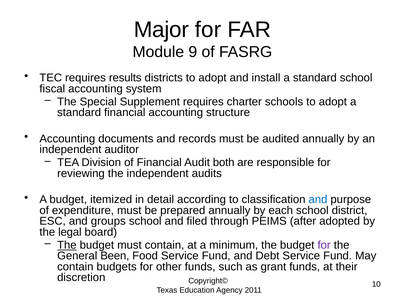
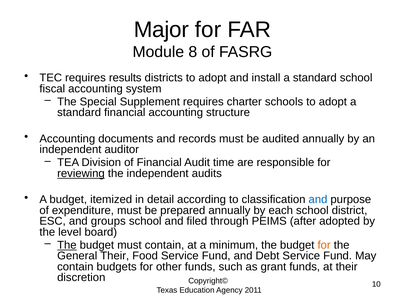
9: 9 -> 8
both: both -> time
reviewing underline: none -> present
legal: legal -> level
for at (324, 245) colour: purple -> orange
General Been: Been -> Their
